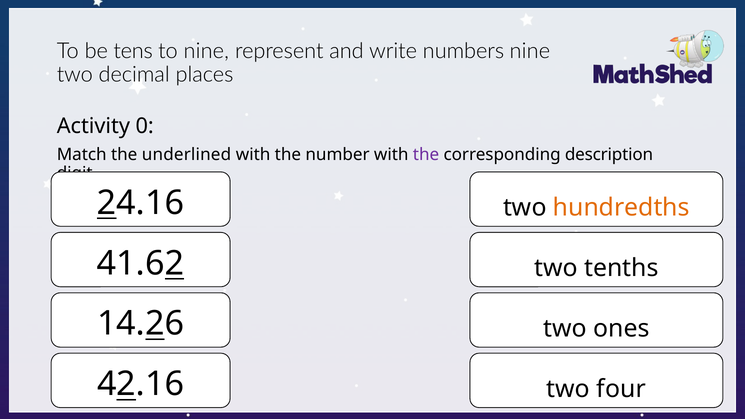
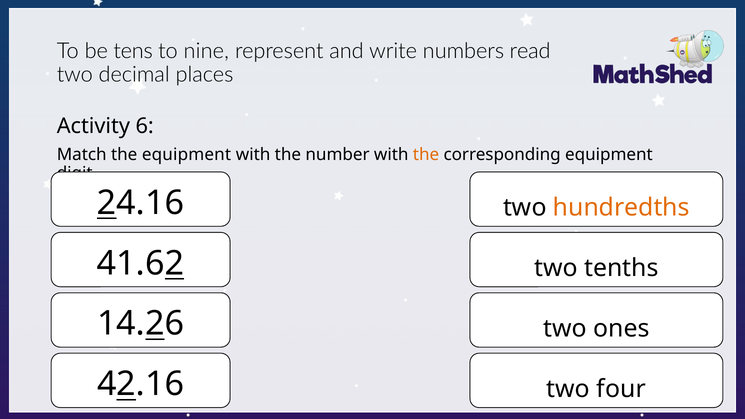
numbers nine: nine -> read
0: 0 -> 6
the underlined: underlined -> equipment
the at (426, 155) colour: purple -> orange
corresponding description: description -> equipment
